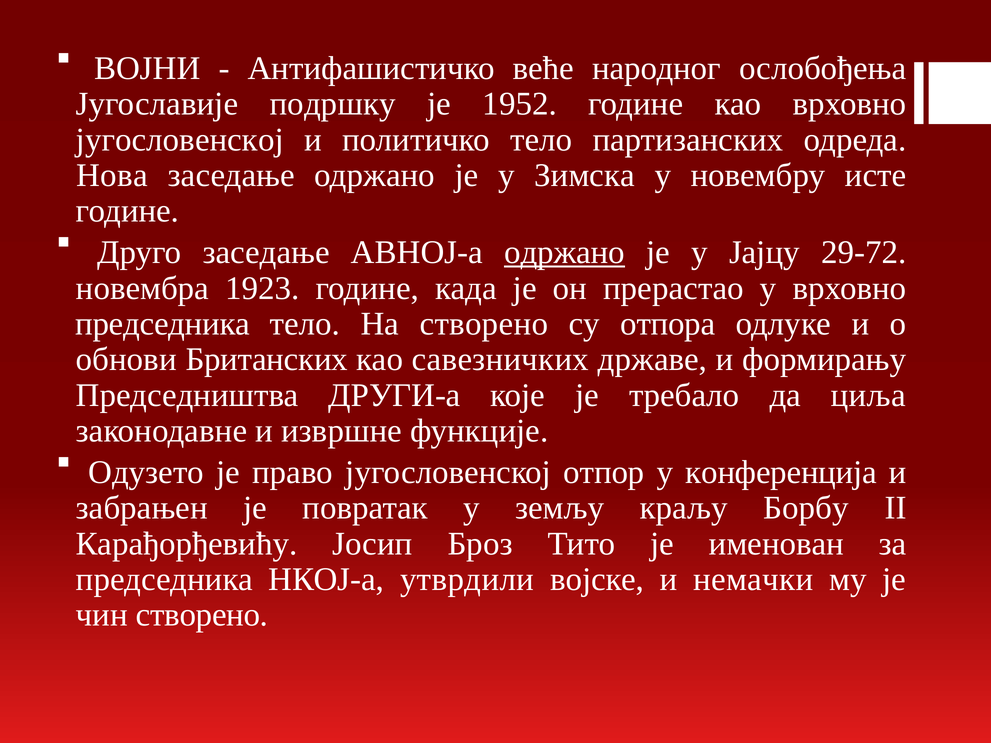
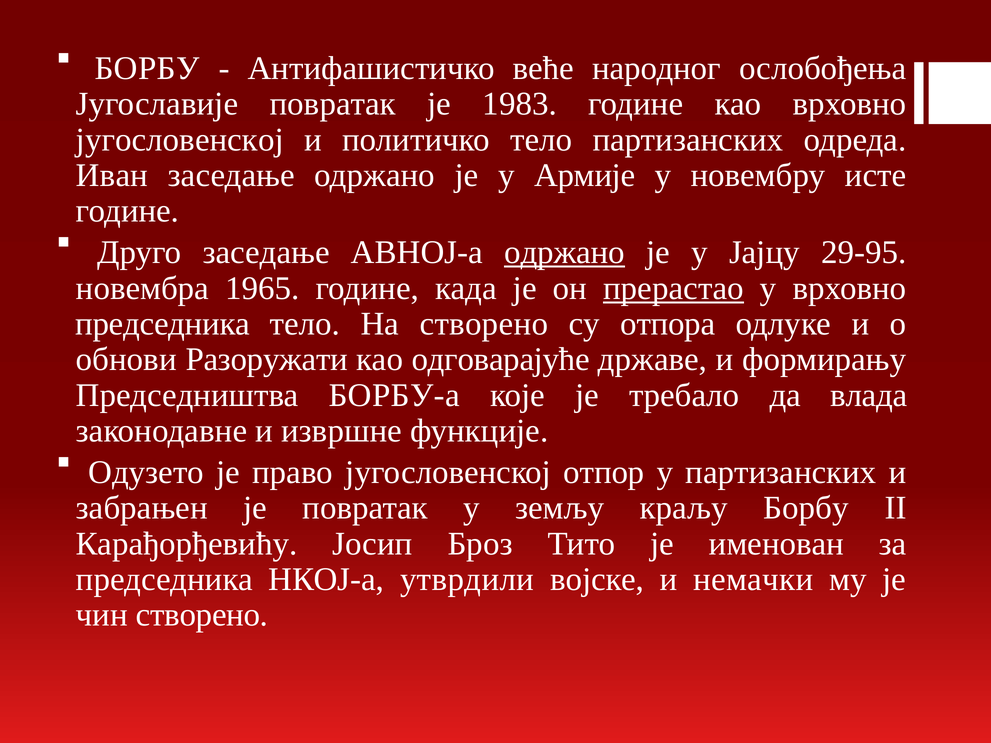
ВОЈНИ at (147, 68): ВОЈНИ -> БОРБУ
Југославије подршку: подршку -> повратак
1952: 1952 -> 1983
Нова: Нова -> Иван
Зимска: Зимска -> Армије
29-72: 29-72 -> 29-95
1923: 1923 -> 1965
прерастао underline: none -> present
Британских: Британских -> Разоружати
савезничких: савезничких -> одговарајуће
ДРУГИ-а: ДРУГИ-а -> БОРБУ-а
циља: циља -> влада
у конференција: конференција -> партизанских
